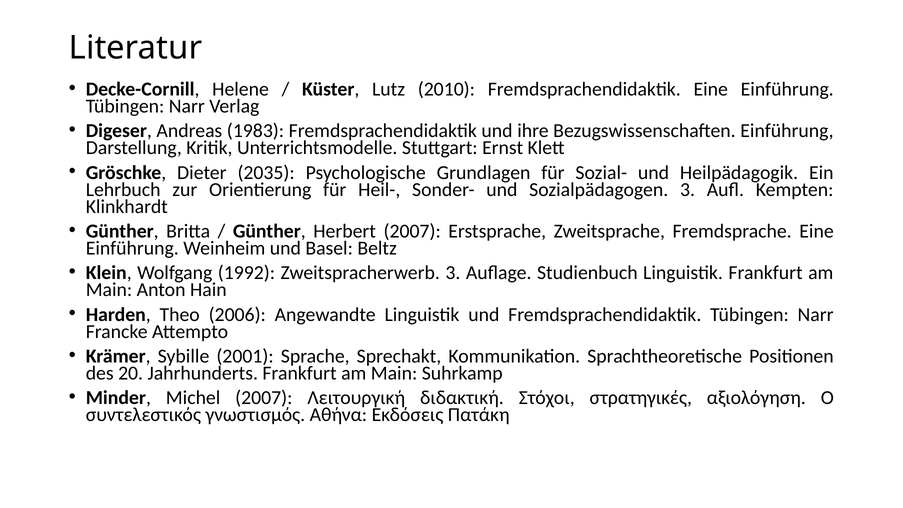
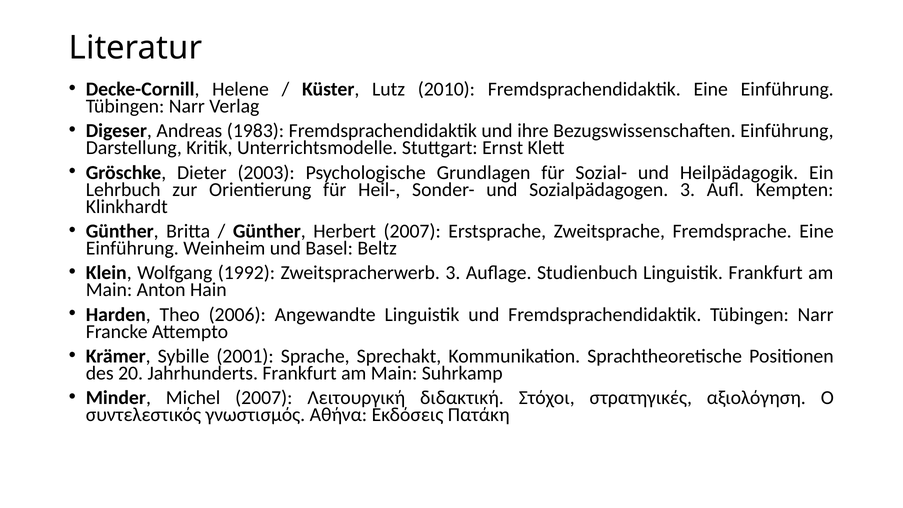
2035: 2035 -> 2003
